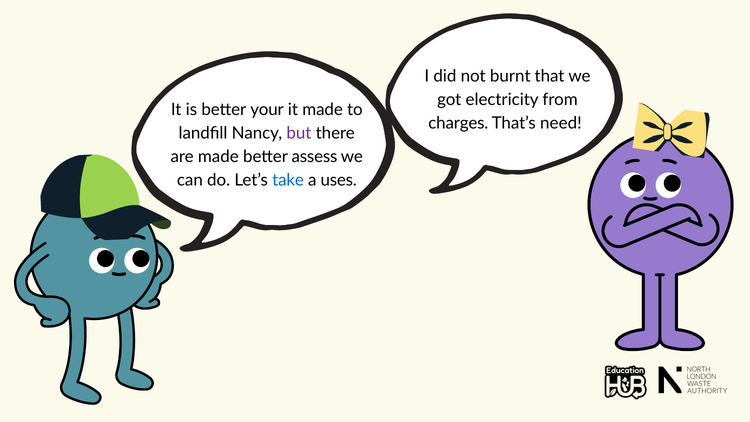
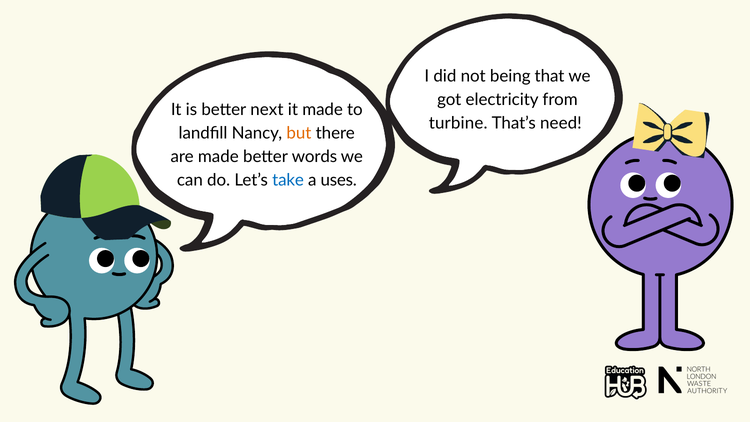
burnt: burnt -> being
your: your -> next
charges: charges -> turbine
but colour: purple -> orange
assess: assess -> words
